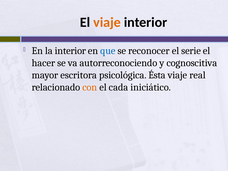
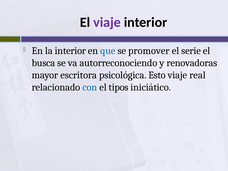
viaje at (107, 22) colour: orange -> purple
reconocer: reconocer -> promover
hacer: hacer -> busca
cognoscitiva: cognoscitiva -> renovadoras
Ésta: Ésta -> Esto
con colour: orange -> blue
cada: cada -> tipos
